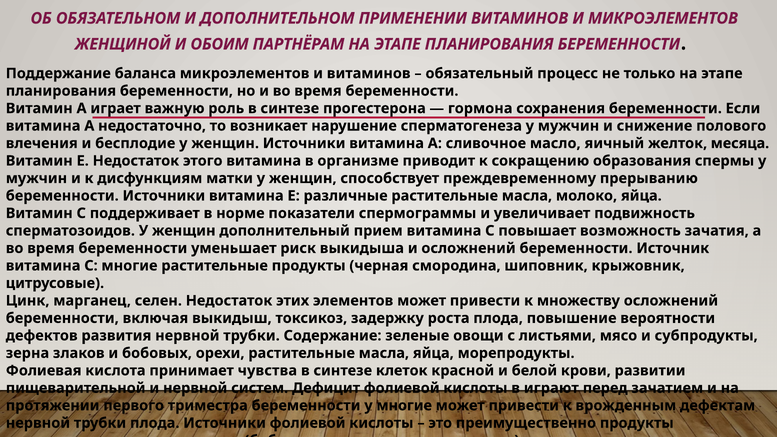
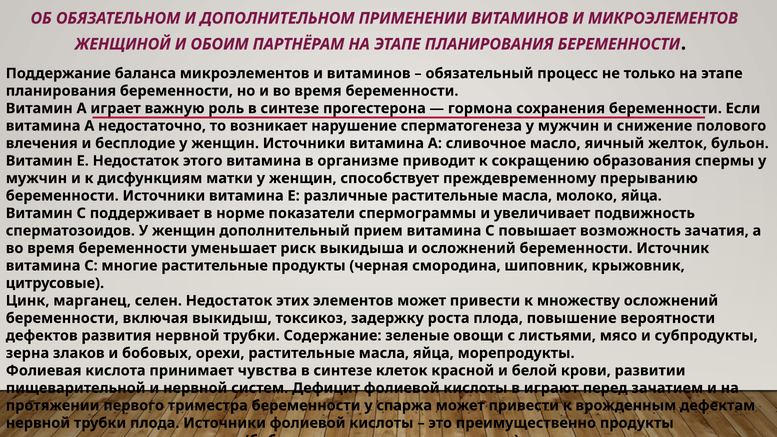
месяца: месяца -> бульон
у многие: многие -> спаржа
